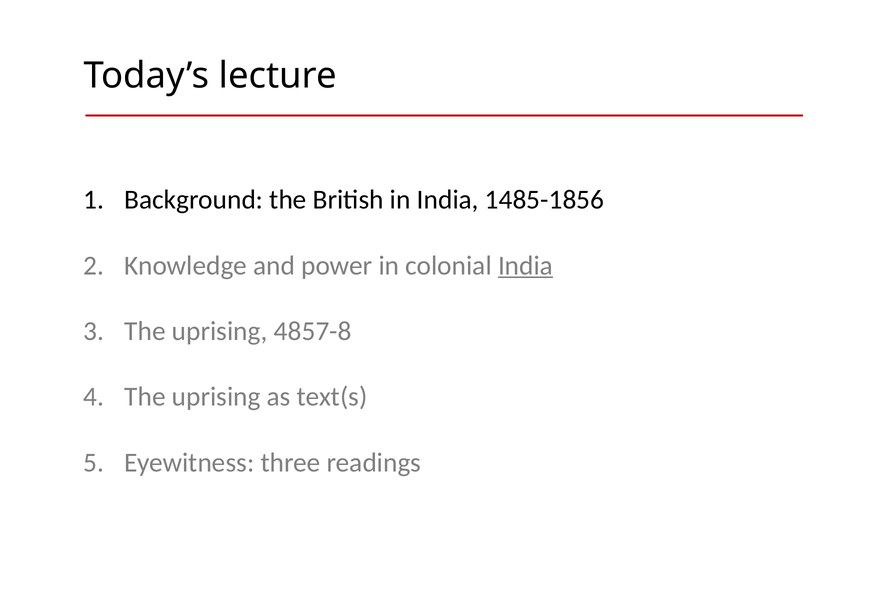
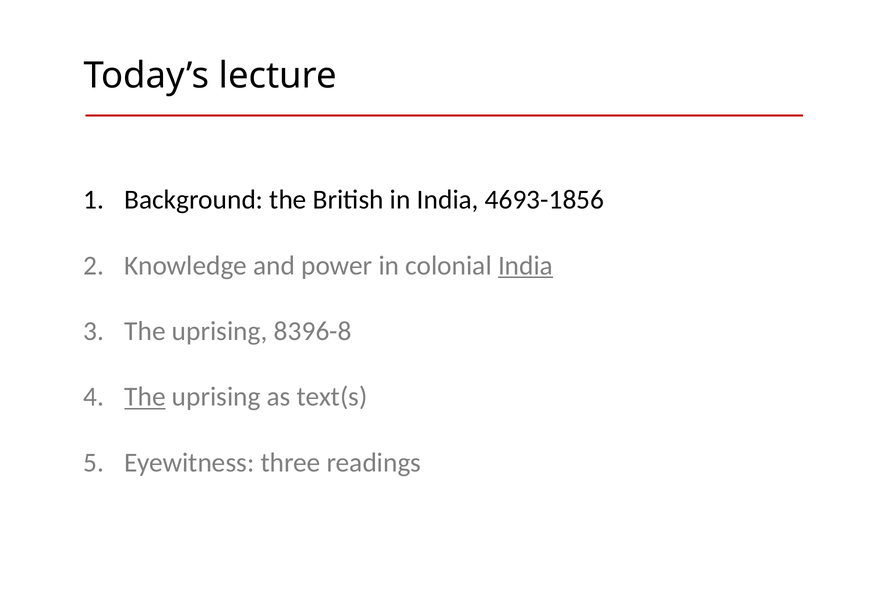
1485-1856: 1485-1856 -> 4693-1856
4857-8: 4857-8 -> 8396-8
The at (145, 397) underline: none -> present
